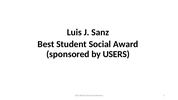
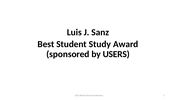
Social: Social -> Study
